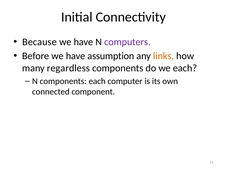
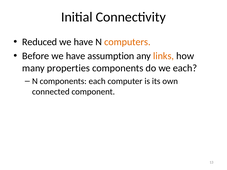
Because: Because -> Reduced
computers colour: purple -> orange
regardless: regardless -> properties
